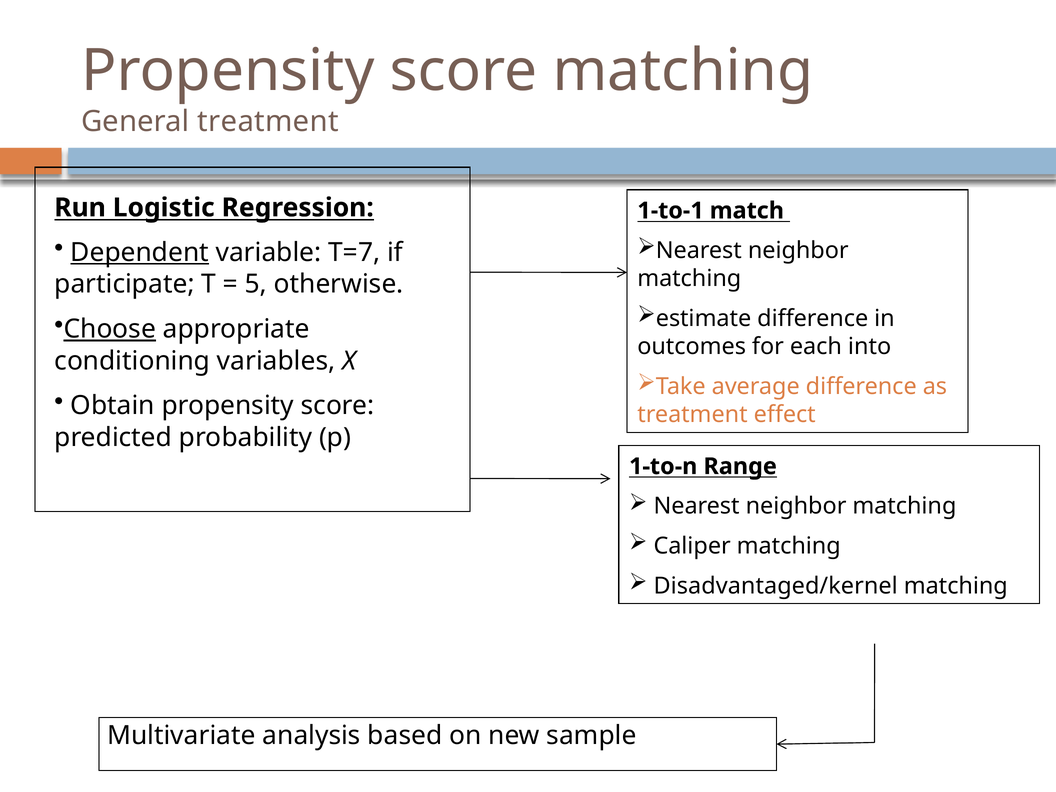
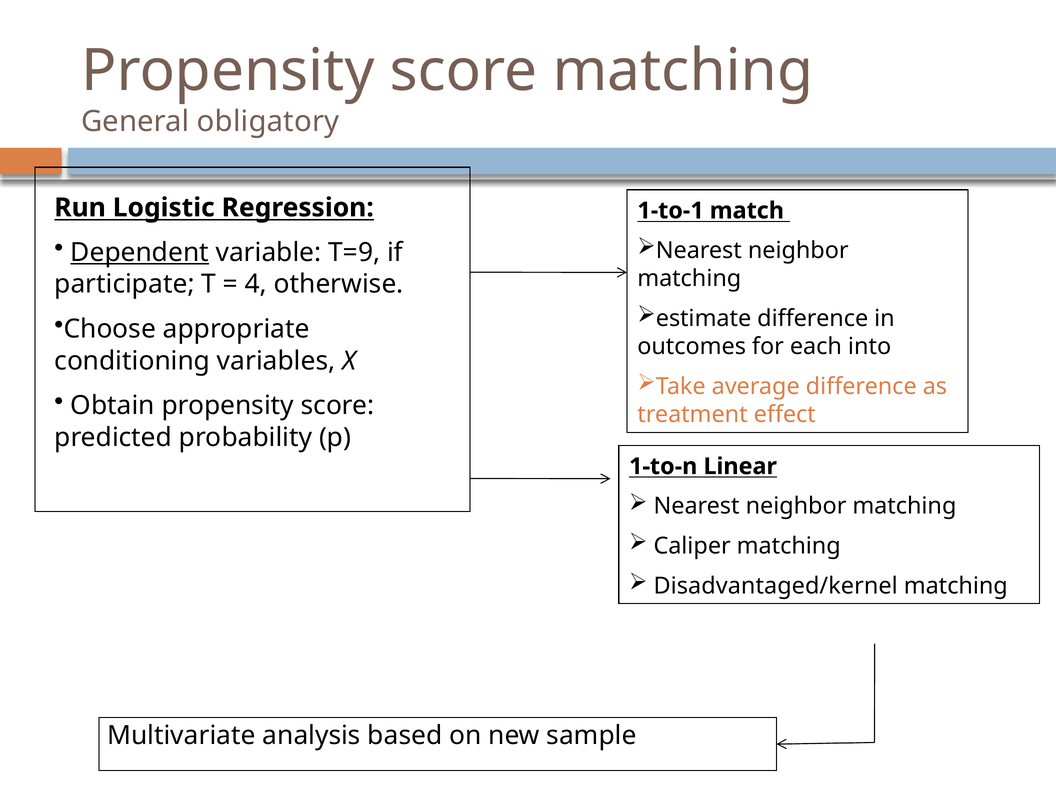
General treatment: treatment -> obligatory
T=7: T=7 -> T=9
5: 5 -> 4
Choose underline: present -> none
Range: Range -> Linear
